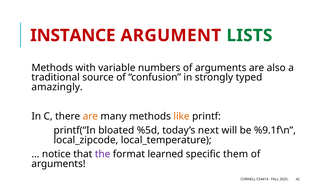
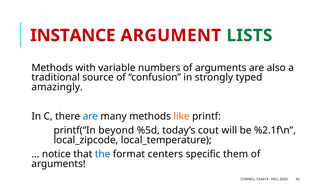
are at (90, 116) colour: orange -> blue
bloated: bloated -> beyond
next: next -> cout
%9.1f\n: %9.1f\n -> %2.1f\n
the colour: purple -> blue
learned: learned -> centers
